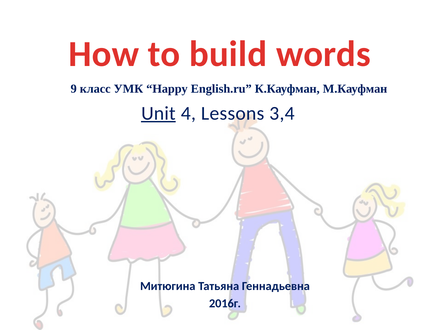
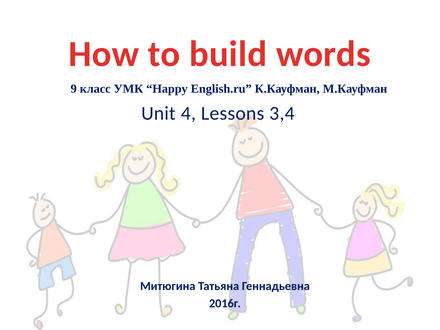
Unit underline: present -> none
